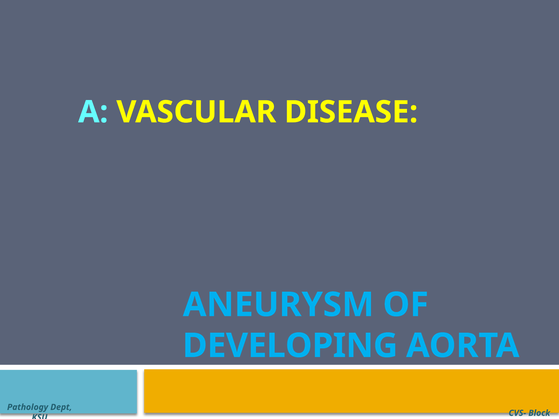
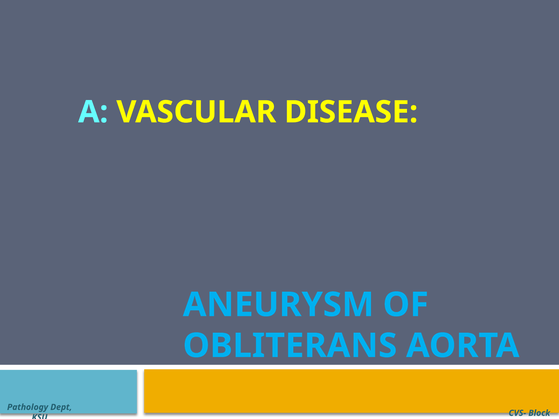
DEVELOPING: DEVELOPING -> OBLITERANS
